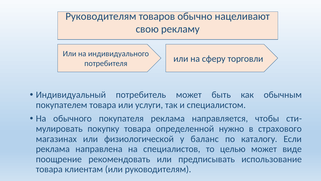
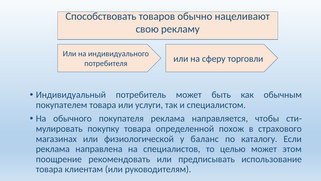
Руководителям at (101, 16): Руководителям -> Способствовать
нужно: нужно -> похож
виде: виде -> этом
